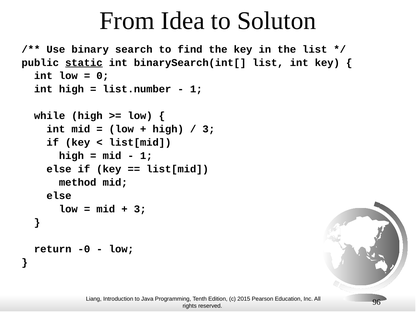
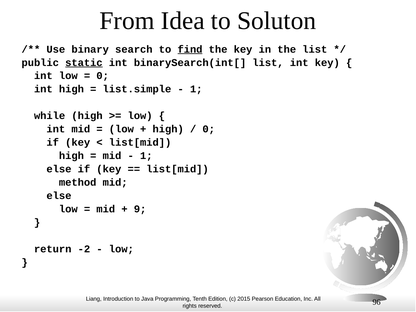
find underline: none -> present
list.number: list.number -> list.simple
3 at (209, 129): 3 -> 0
3 at (140, 209): 3 -> 9
-0: -0 -> -2
